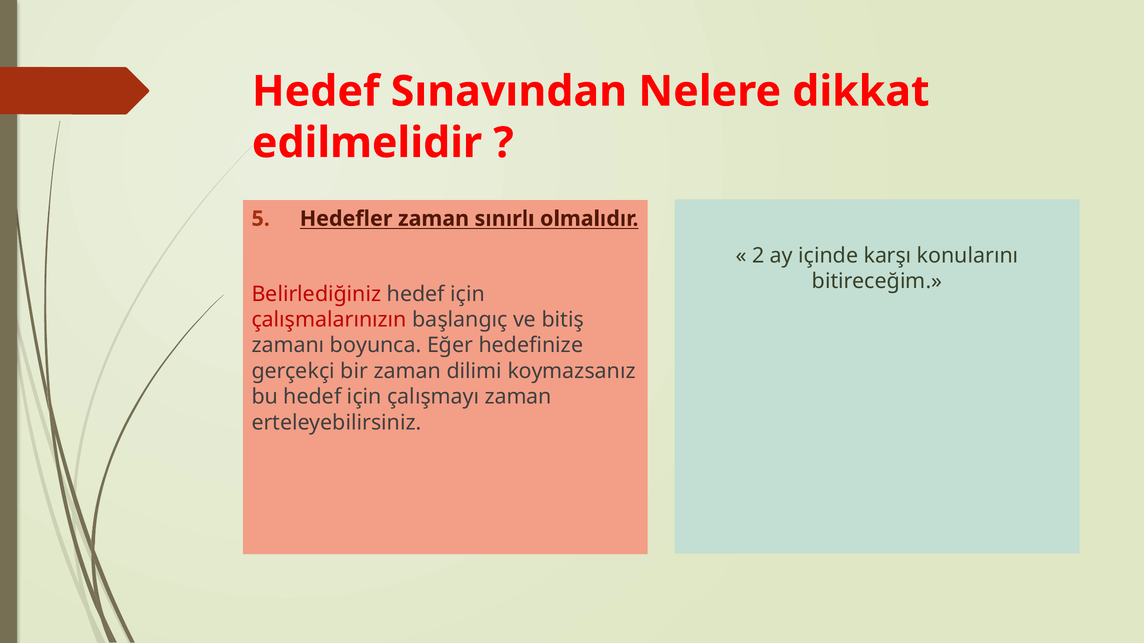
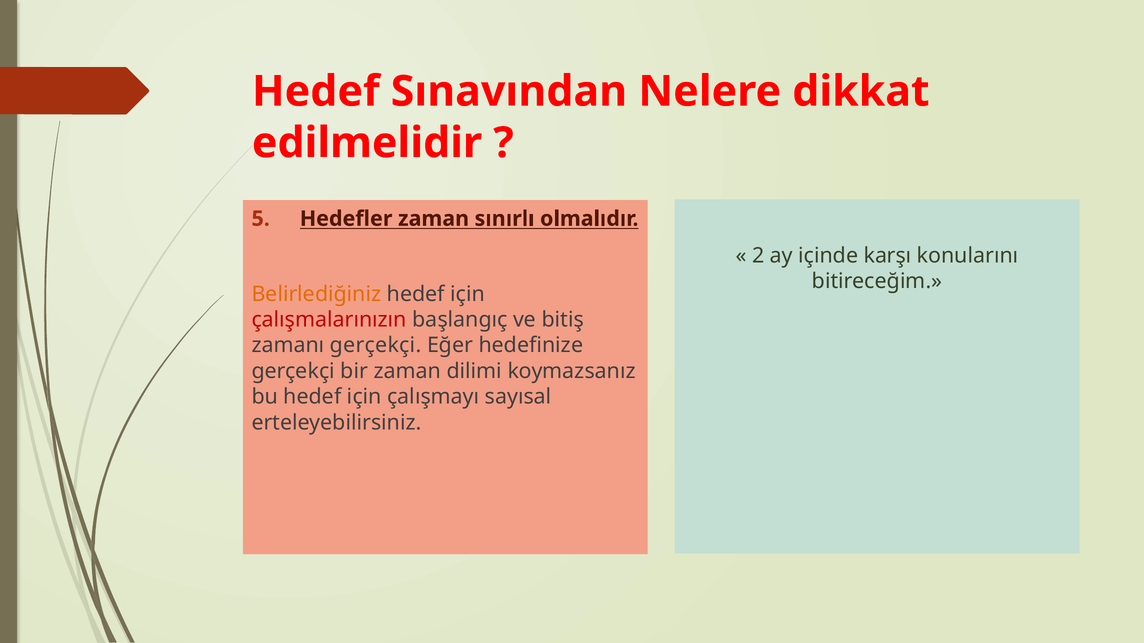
Belirlediğiniz colour: red -> orange
zamanı boyunca: boyunca -> gerçekçi
çalışmayı zaman: zaman -> sayısal
